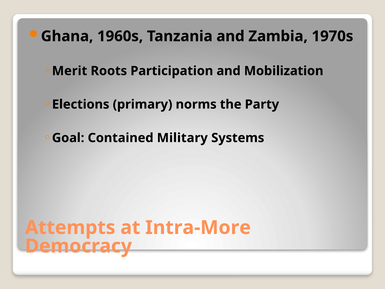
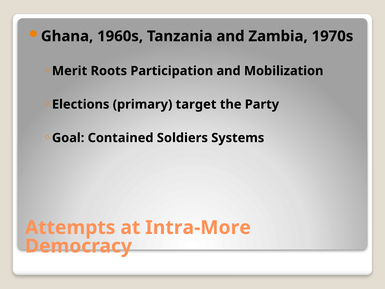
norms: norms -> target
Military: Military -> Soldiers
